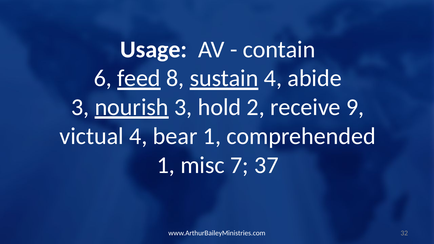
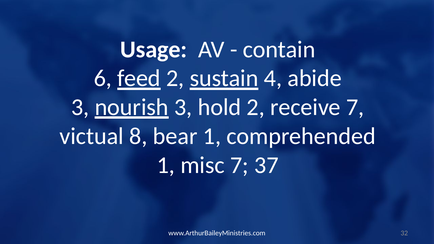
8 at (175, 78): 8 -> 2
receive 9: 9 -> 7
victual 4: 4 -> 8
